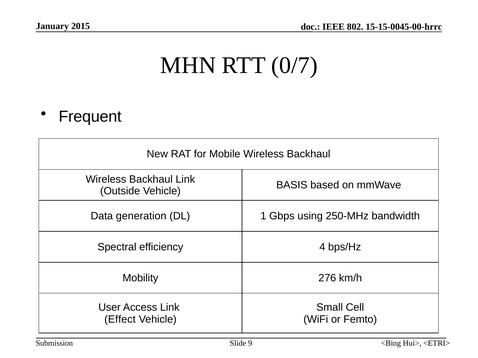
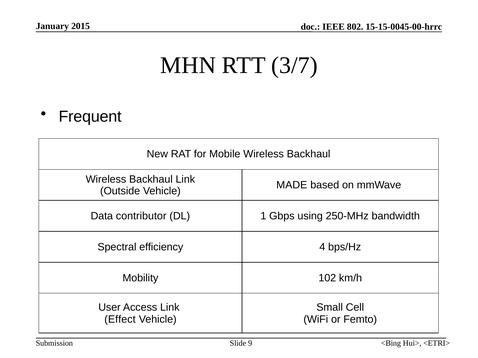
0/7: 0/7 -> 3/7
BASIS: BASIS -> MADE
generation: generation -> contributor
276: 276 -> 102
